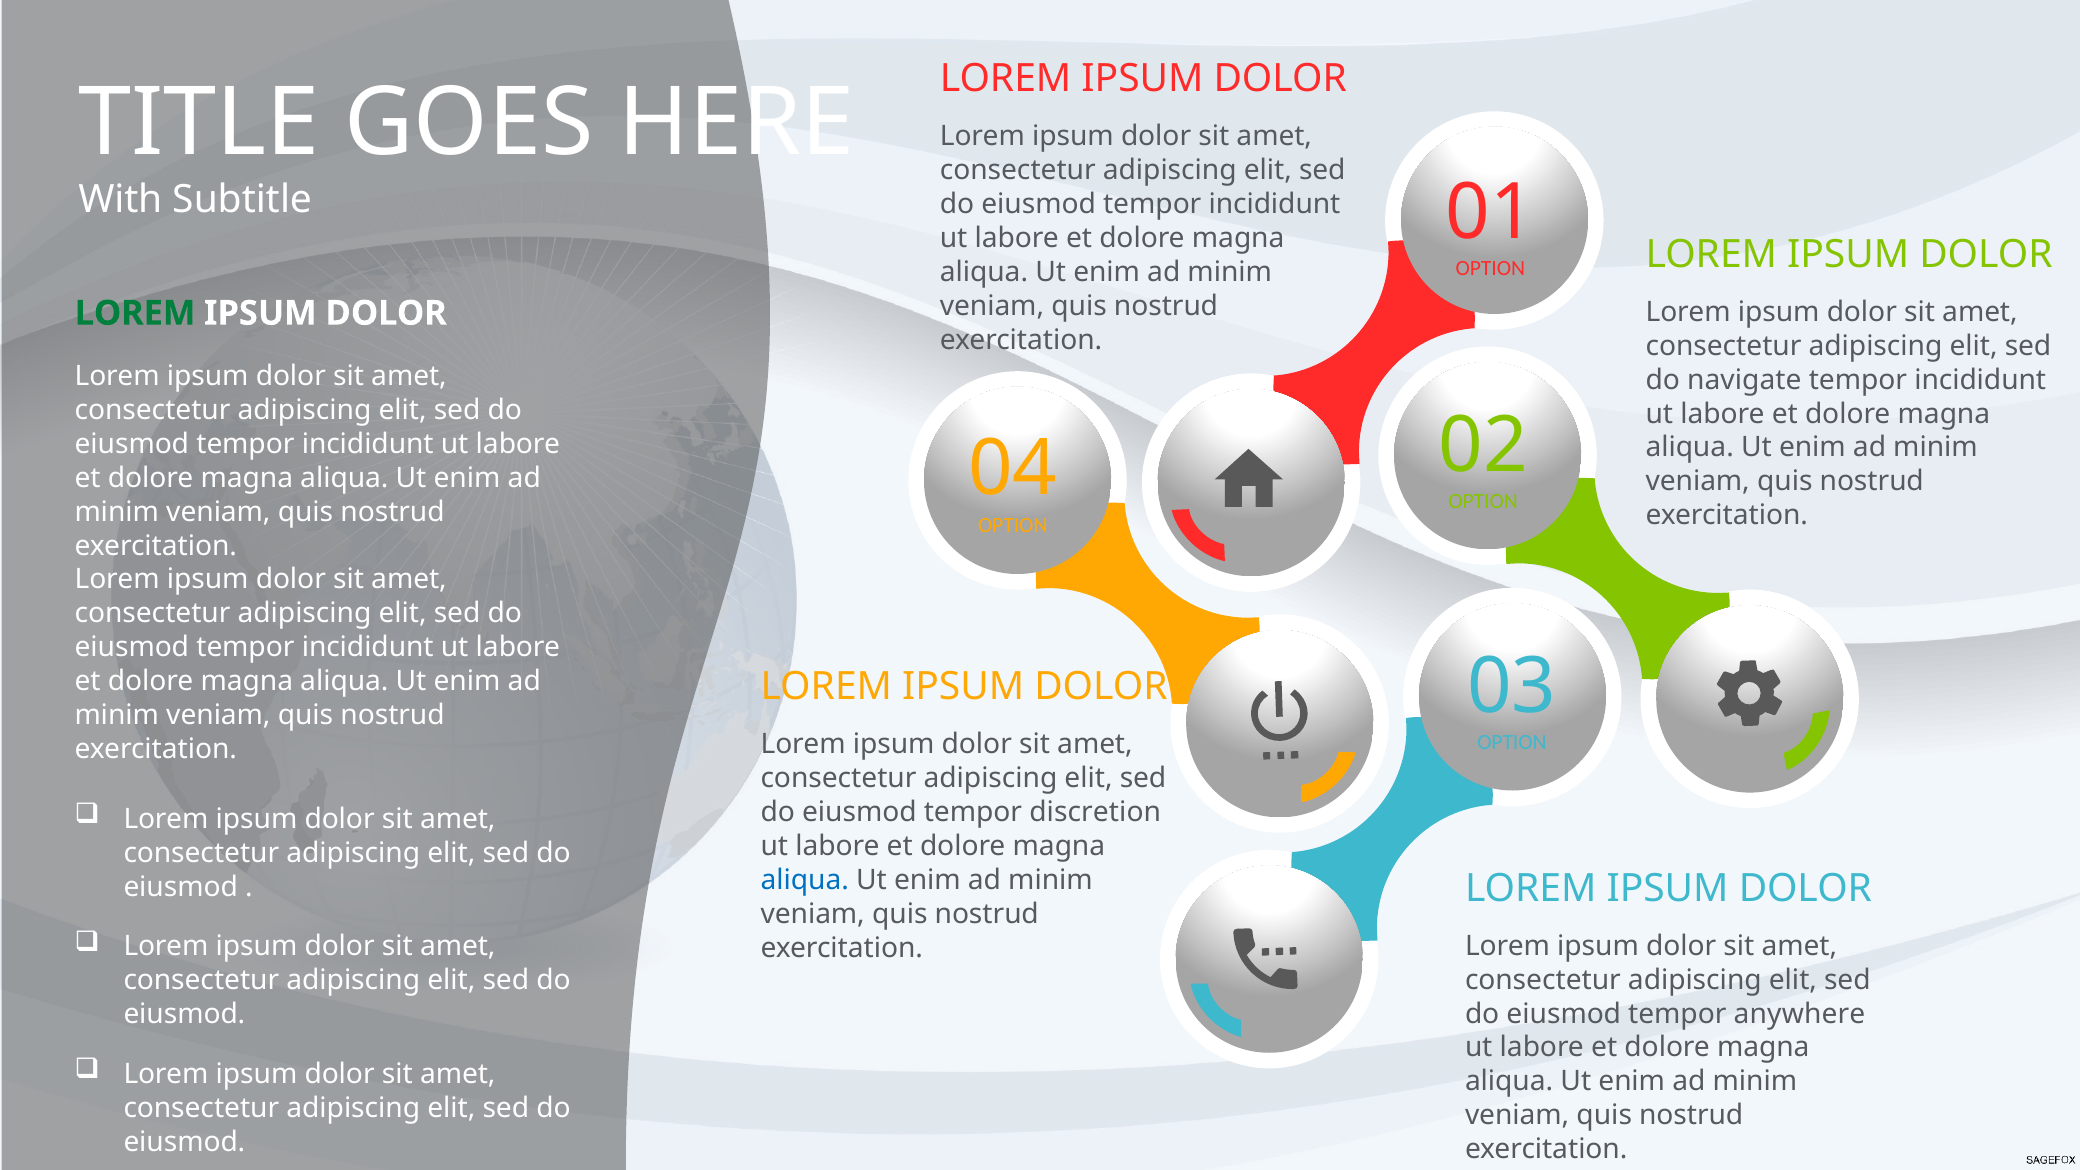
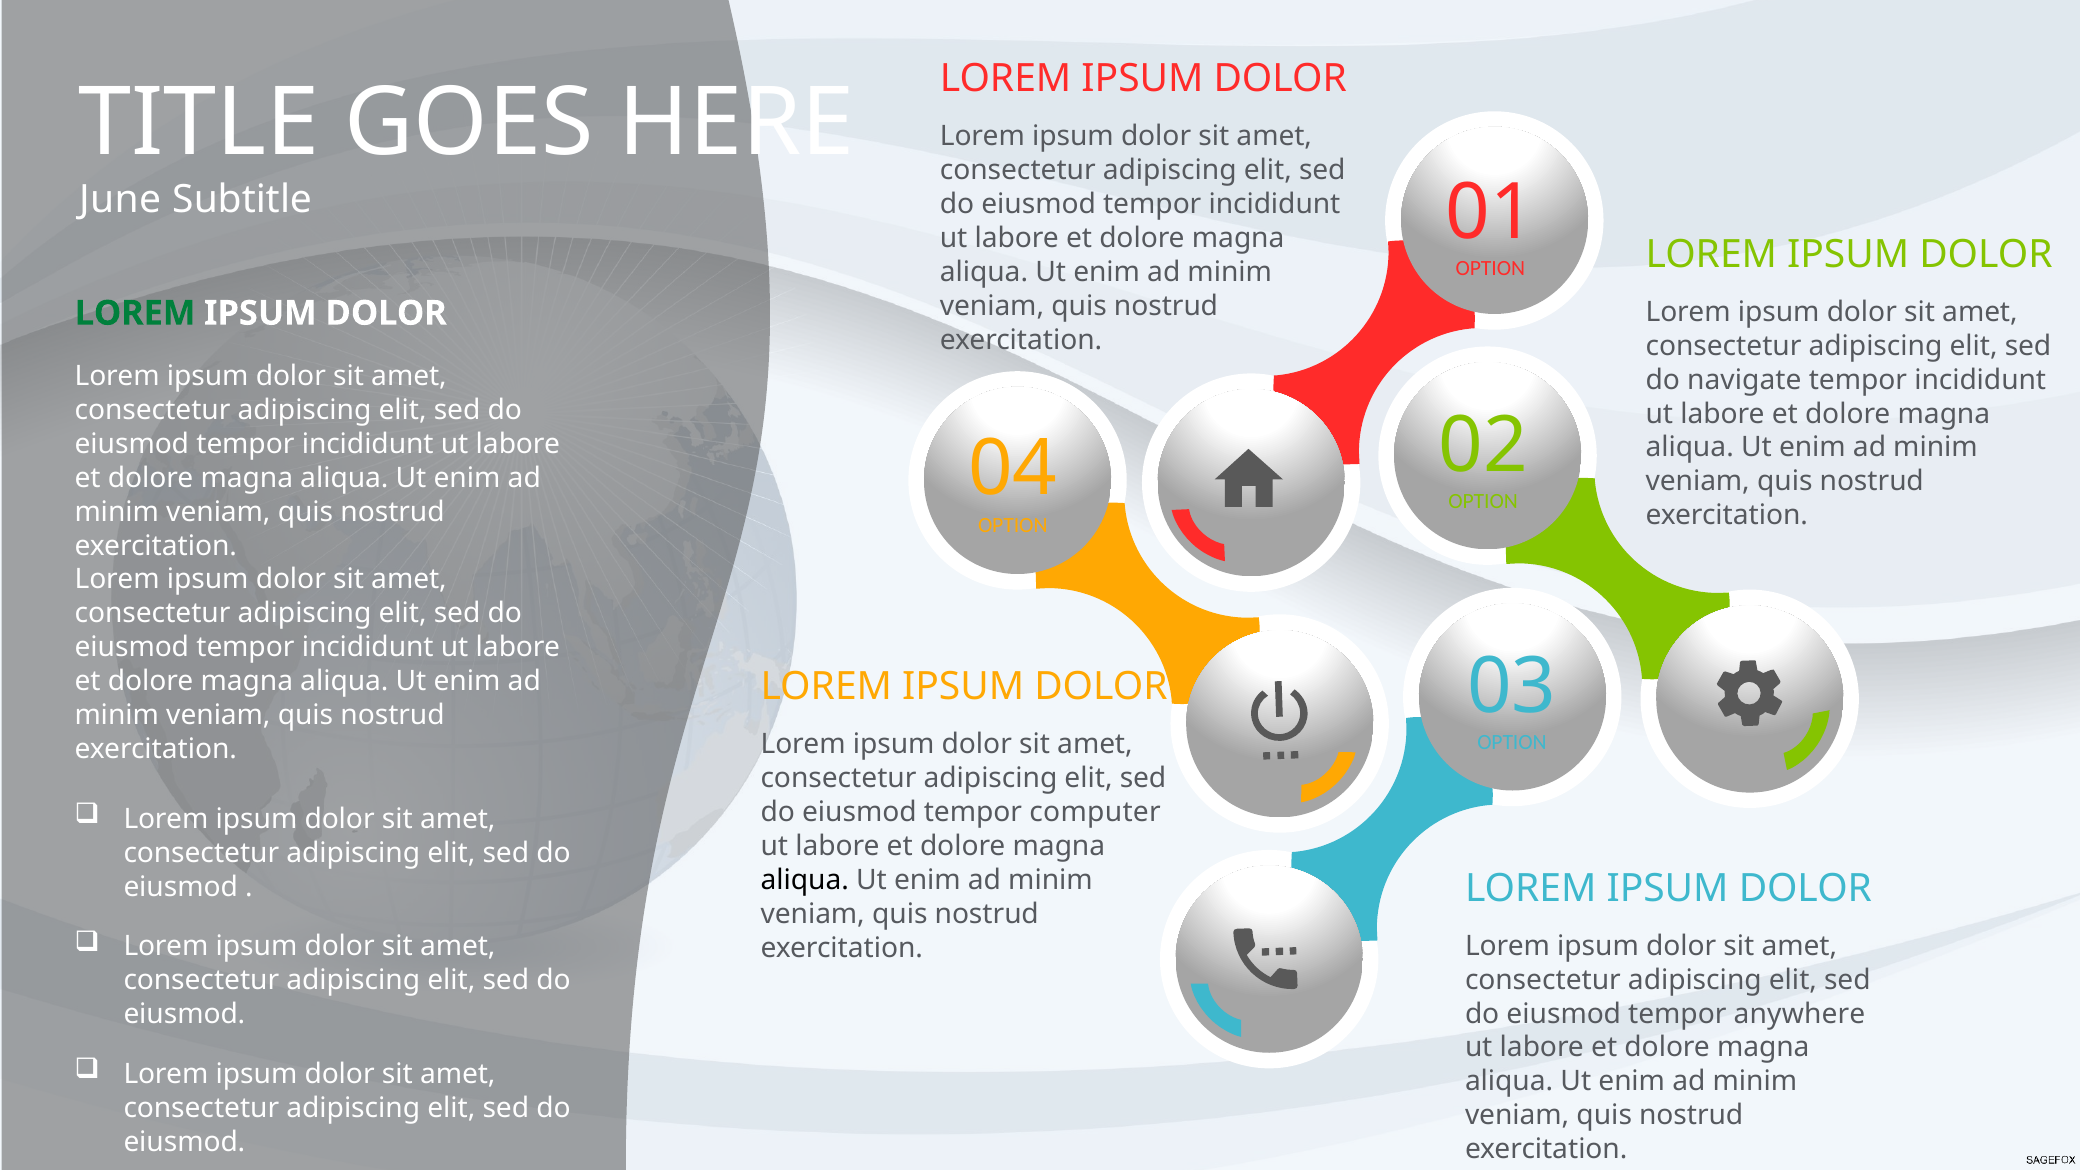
With: With -> June
discretion: discretion -> computer
aliqua at (805, 880) colour: blue -> black
